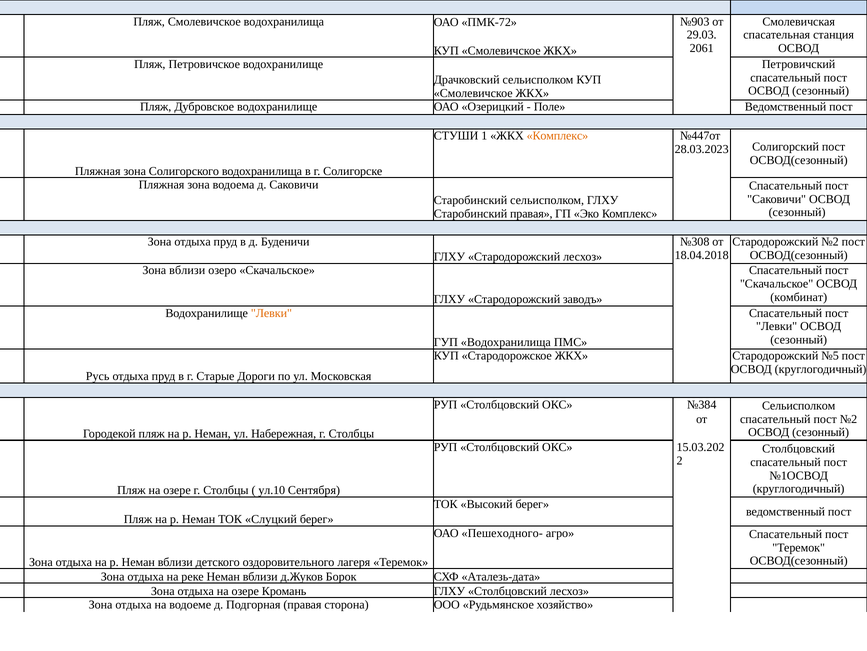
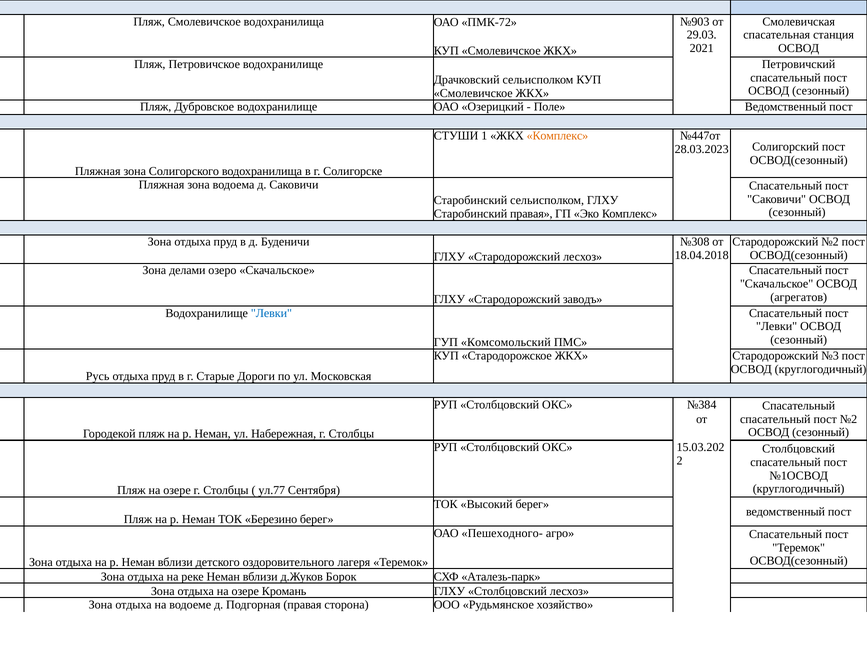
2061: 2061 -> 2021
Зона вблизи: вблизи -> делами
комбинат: комбинат -> агрегатов
Левки at (271, 313) colour: orange -> blue
ГУП Водохранилища: Водохранилища -> Комсомольский
№5: №5 -> №3
№384 Сельисполком: Сельисполком -> Спасательный
ул.10: ул.10 -> ул.77
Слуцкий: Слуцкий -> Березино
Аталезь-дата: Аталезь-дата -> Аталезь-парк
